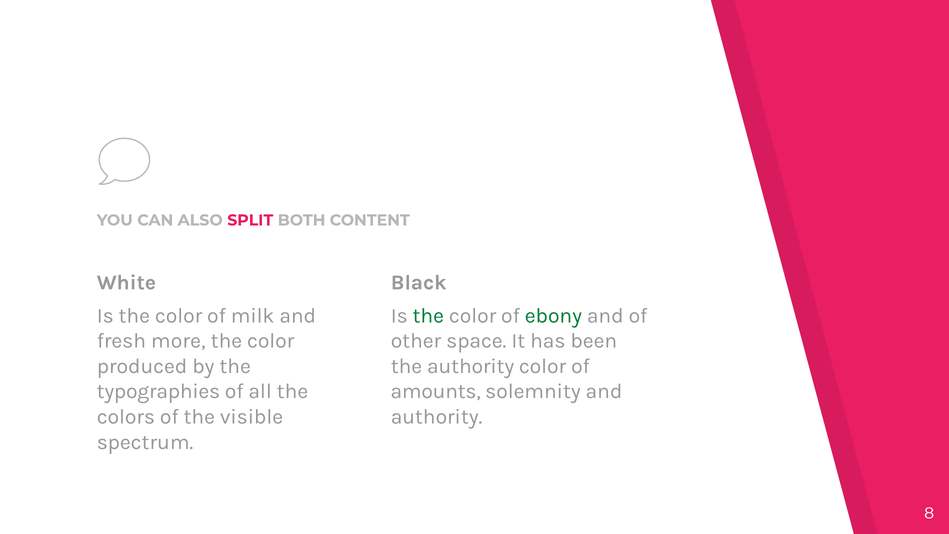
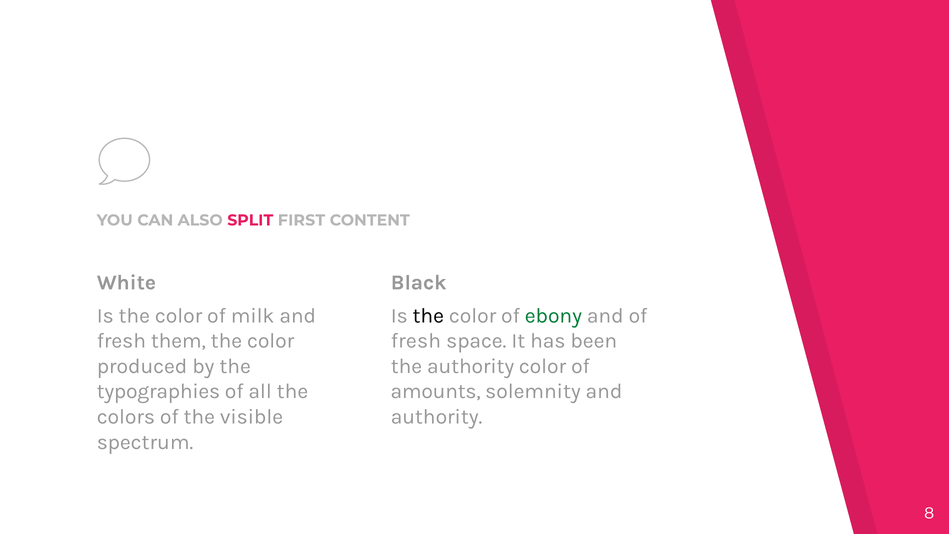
BOTH: BOTH -> FIRST
the at (428, 315) colour: green -> black
more: more -> them
other at (416, 341): other -> fresh
